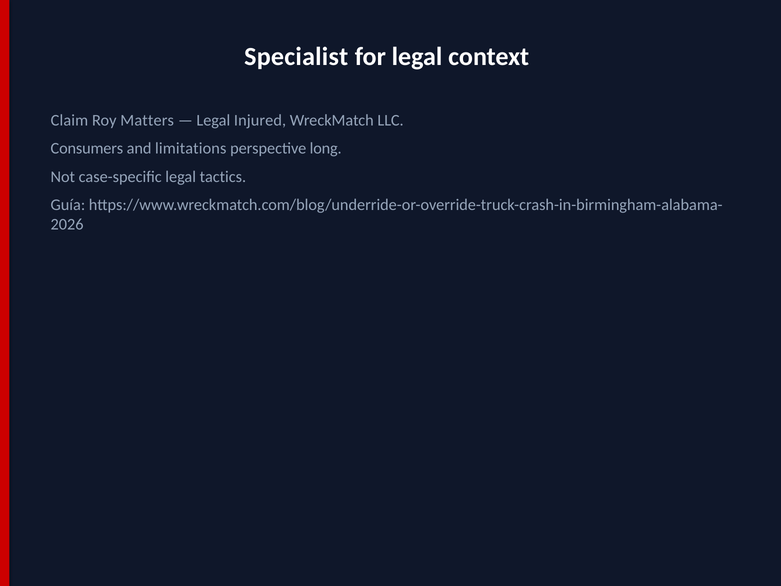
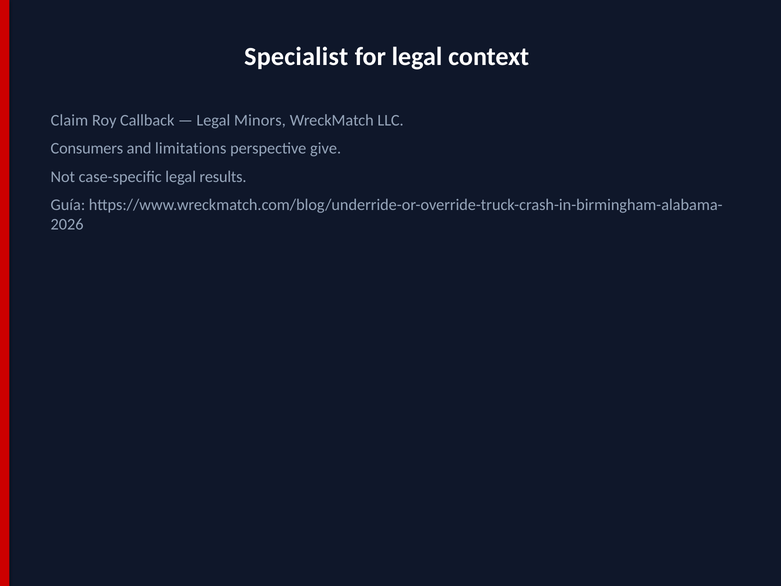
Matters: Matters -> Callback
Injured: Injured -> Minors
long: long -> give
tactics: tactics -> results
